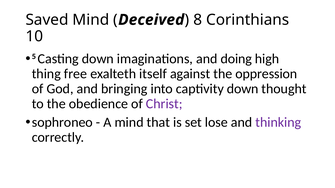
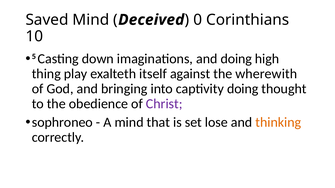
8: 8 -> 0
free: free -> play
oppression: oppression -> wherewith
captivity down: down -> doing
thinking colour: purple -> orange
